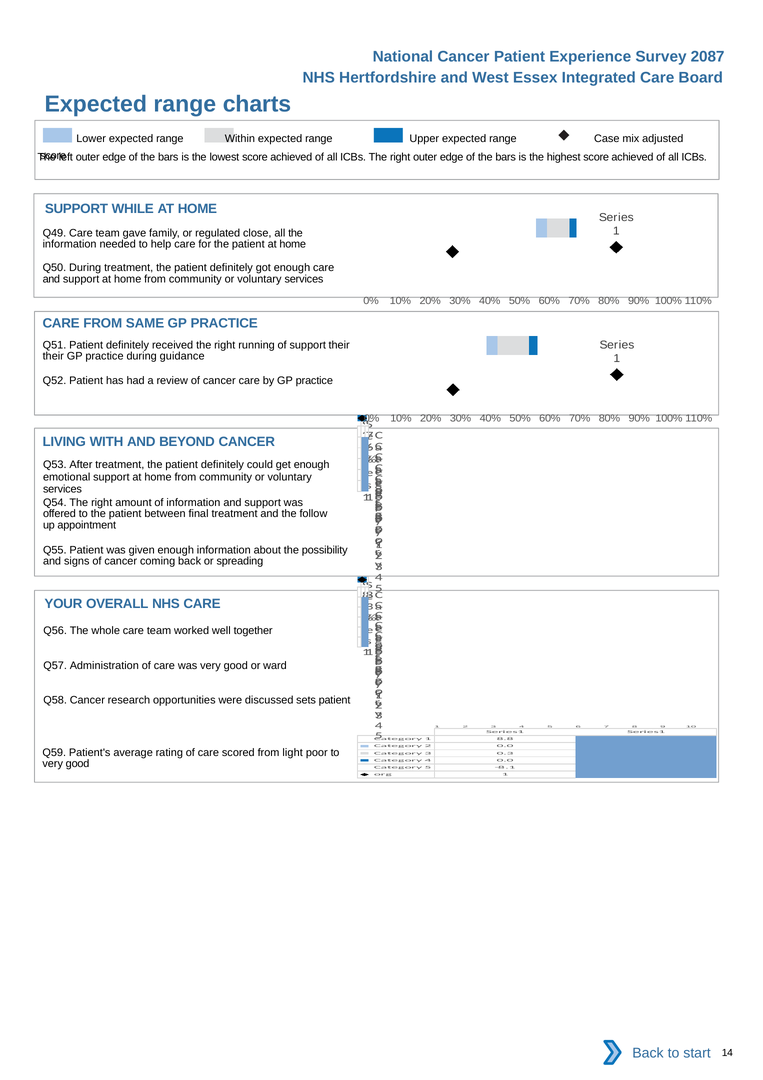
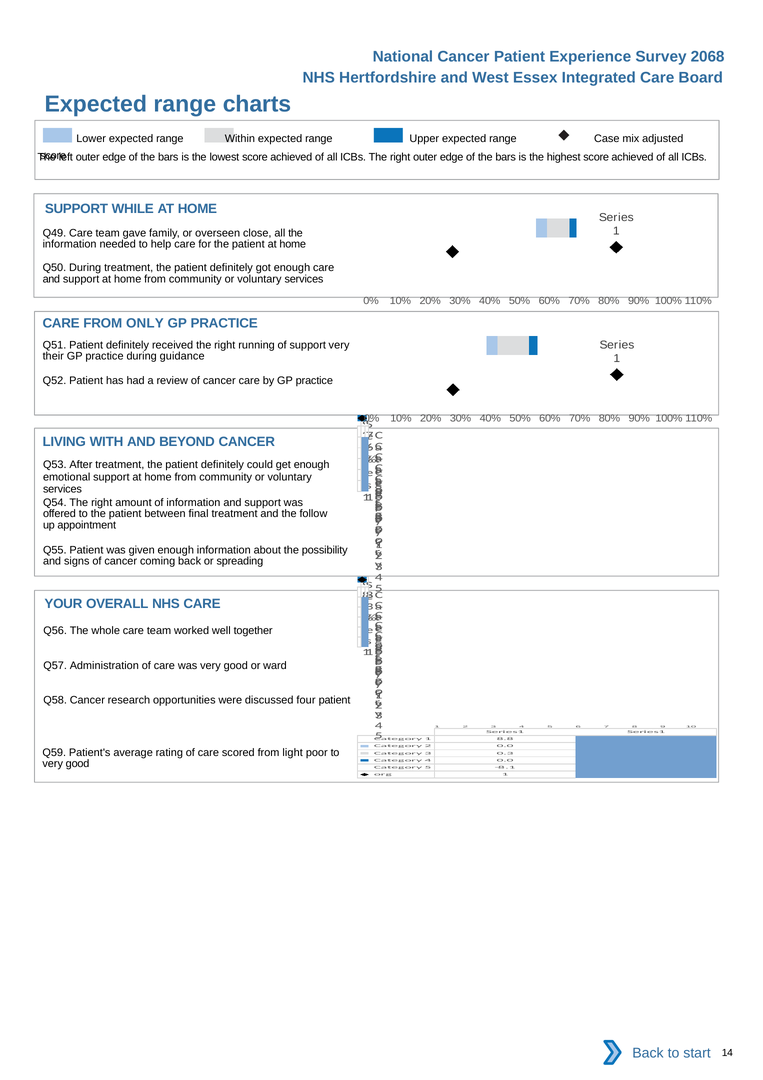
2087: 2087 -> 2068
regulated: regulated -> overseen
SAME: SAME -> ONLY
support their: their -> very
sets: sets -> four
